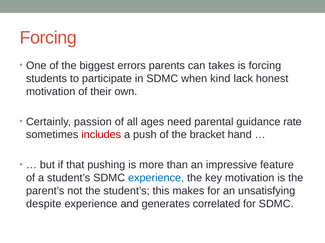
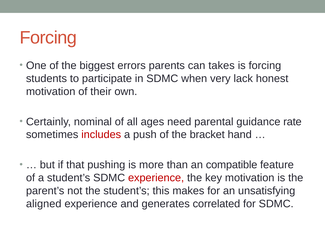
kind: kind -> very
passion: passion -> nominal
impressive: impressive -> compatible
experience at (156, 178) colour: blue -> red
despite: despite -> aligned
